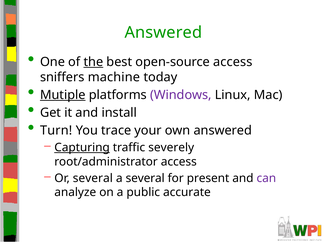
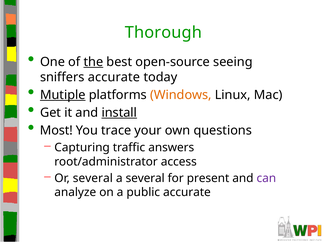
Answered at (163, 32): Answered -> Thorough
open-source access: access -> seeing
sniffers machine: machine -> accurate
Windows colour: purple -> orange
install underline: none -> present
Turn: Turn -> Most
own answered: answered -> questions
Capturing underline: present -> none
severely: severely -> answers
